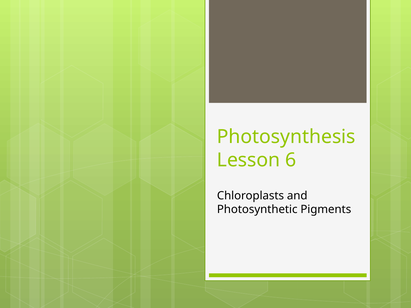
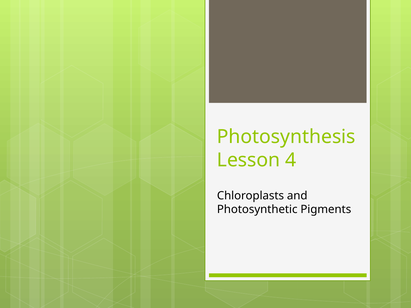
6: 6 -> 4
